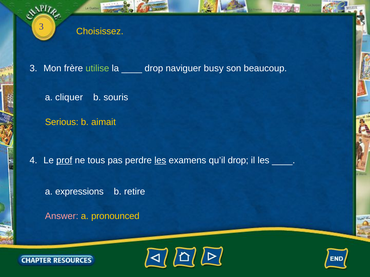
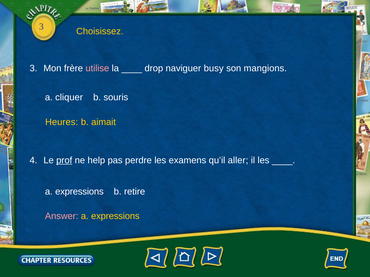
utilise colour: light green -> pink
beaucoup: beaucoup -> mangions
Serious: Serious -> Heures
tous: tous -> help
les at (160, 161) underline: present -> none
qu’il drop: drop -> aller
pronounced at (115, 216): pronounced -> expressions
